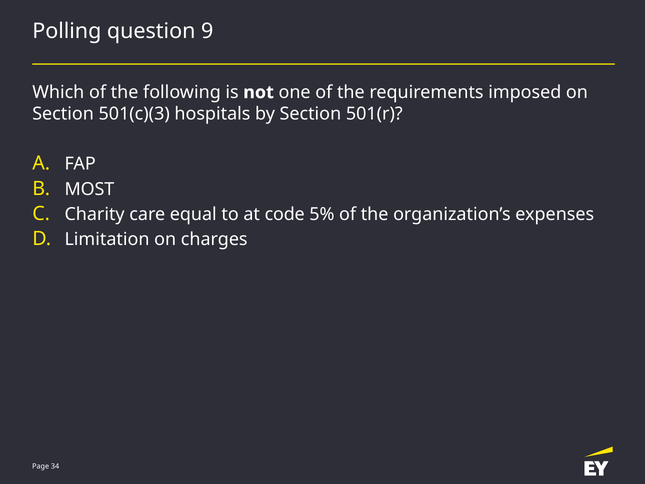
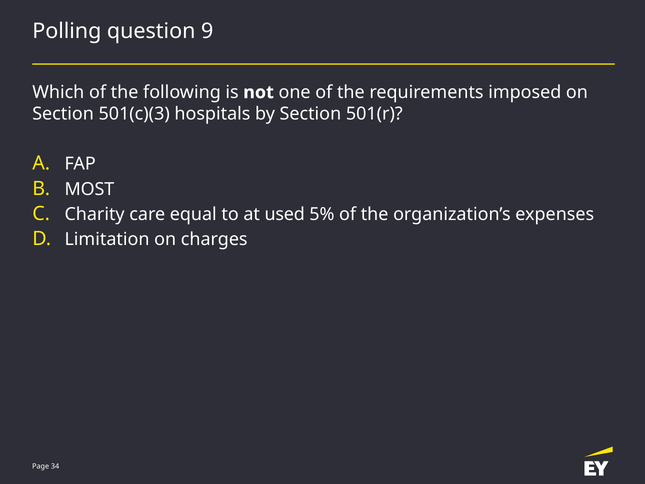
code: code -> used
